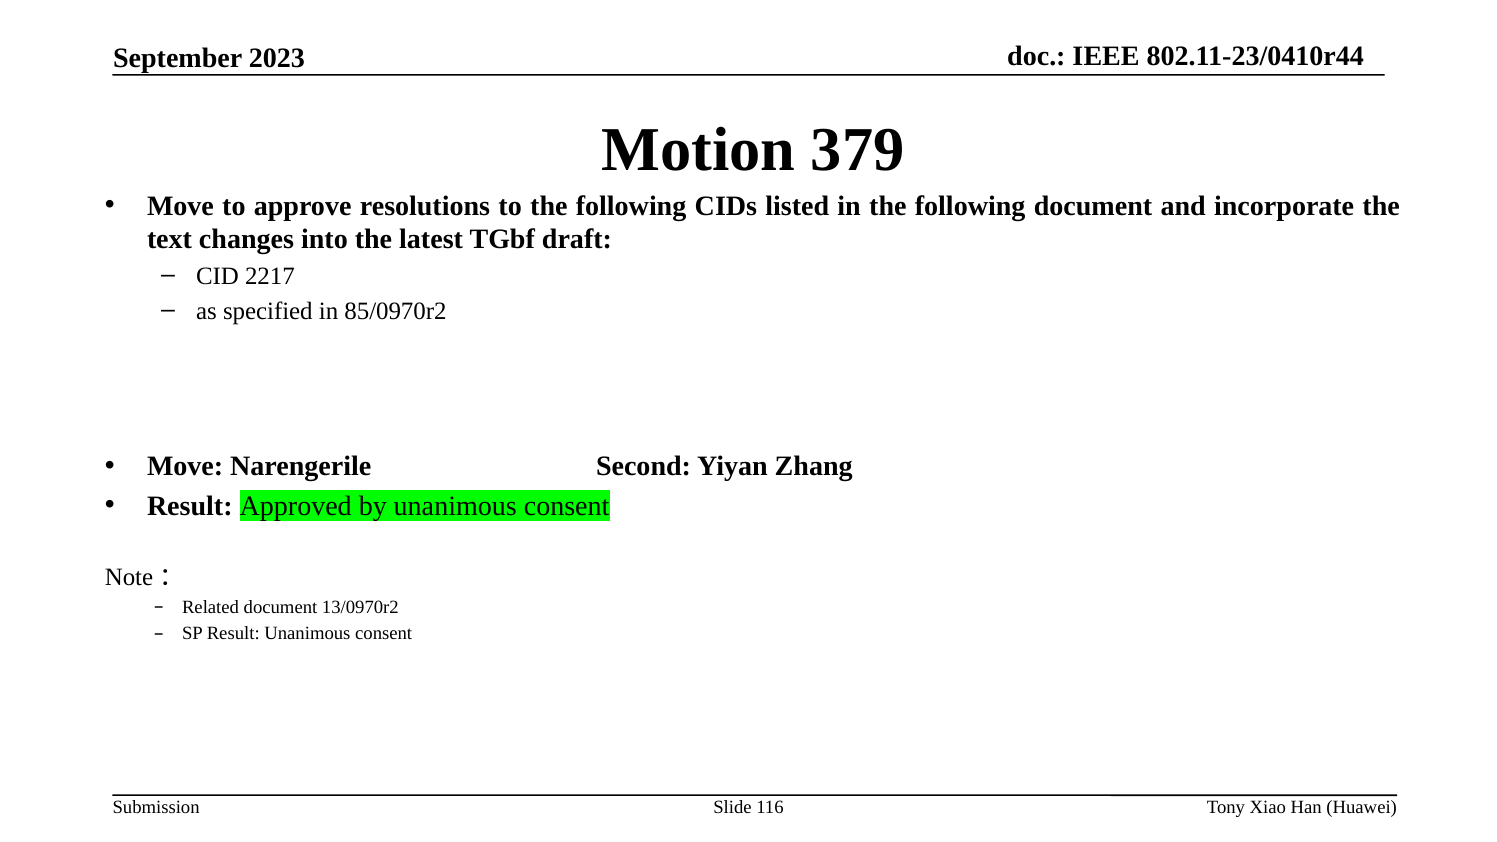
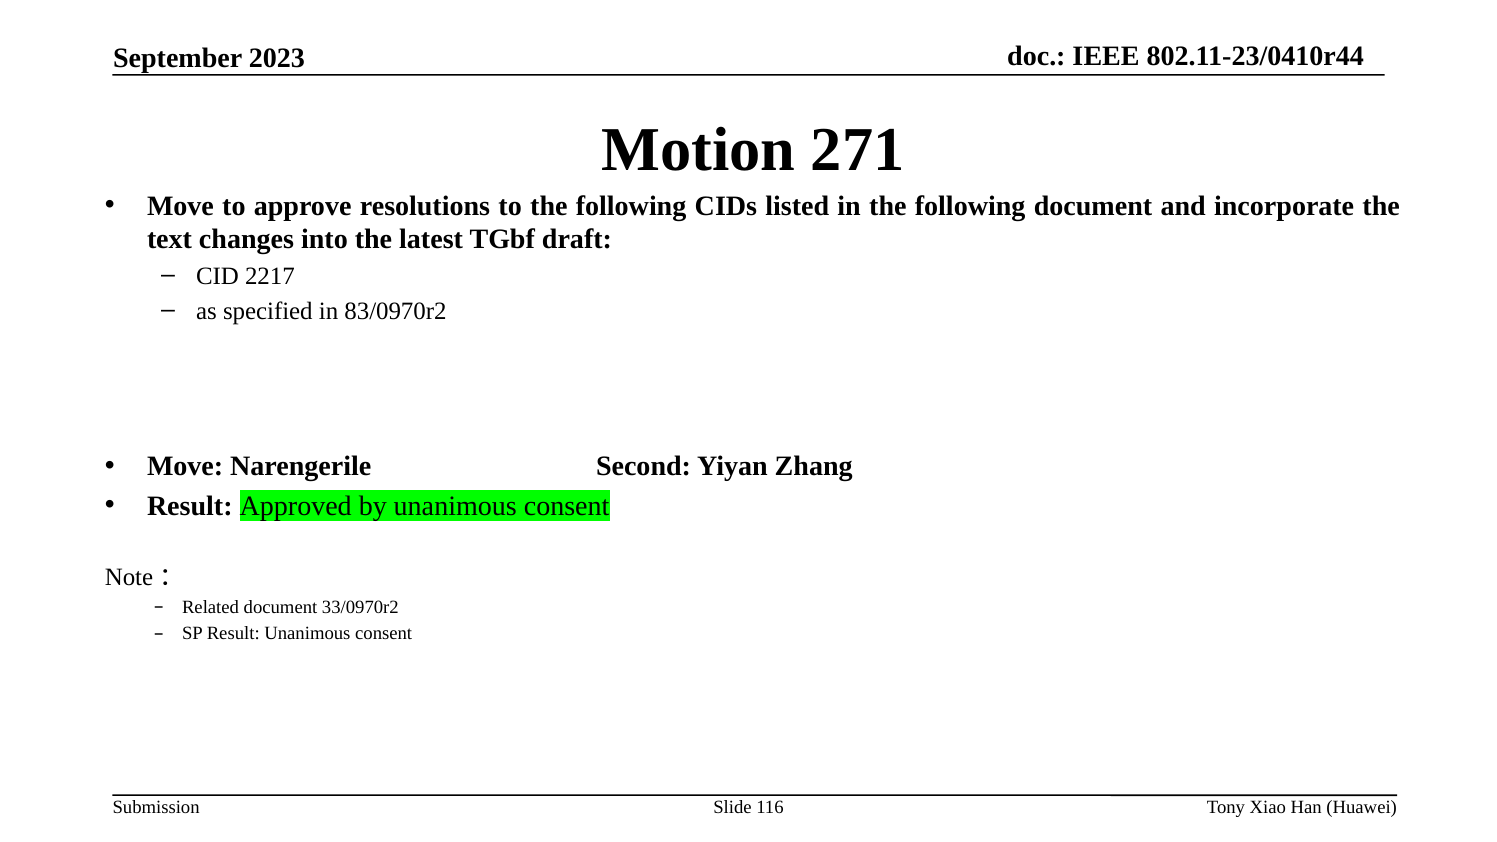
379: 379 -> 271
85/0970r2: 85/0970r2 -> 83/0970r2
13/0970r2: 13/0970r2 -> 33/0970r2
